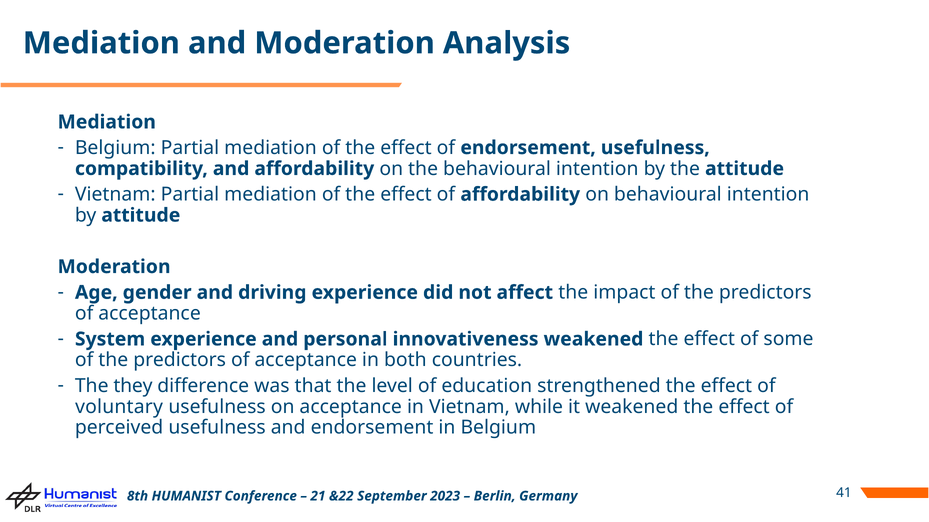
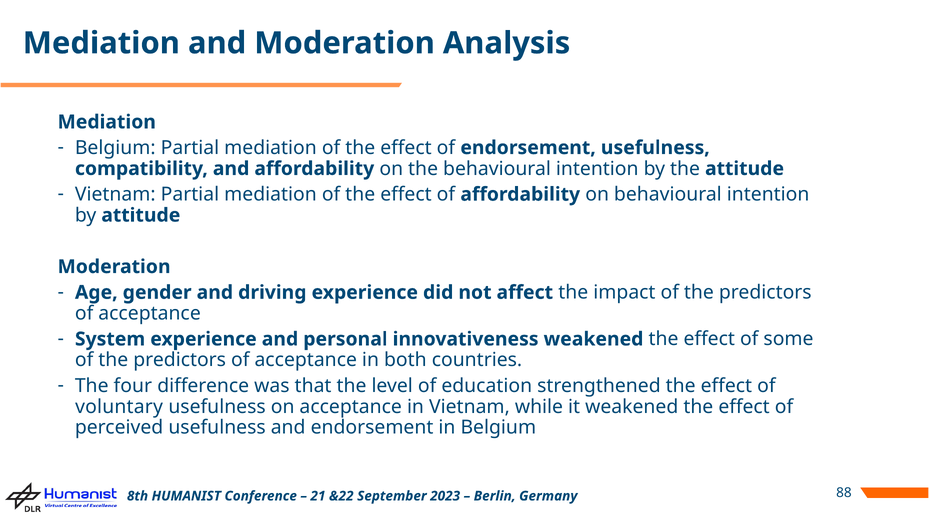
they: they -> four
41: 41 -> 88
